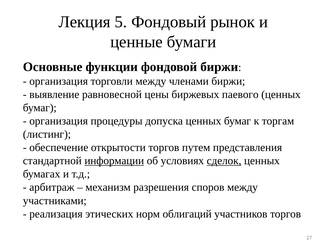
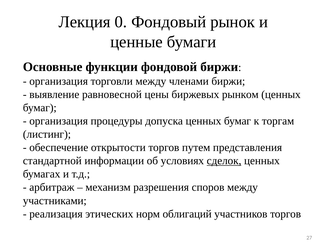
5: 5 -> 0
паевого: паевого -> рынком
информации underline: present -> none
